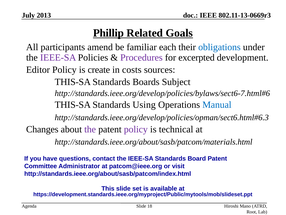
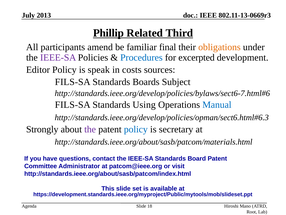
Goals: Goals -> Third
each: each -> final
obligations colour: blue -> orange
Procedures colour: purple -> blue
create: create -> speak
THIS-SA at (73, 82): THIS-SA -> FILS-SA
THIS-SA at (73, 105): THIS-SA -> FILS-SA
Changes: Changes -> Strongly
policy at (136, 129) colour: purple -> blue
technical: technical -> secretary
